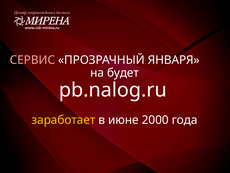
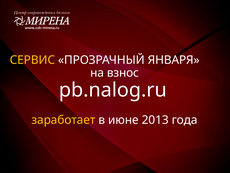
СЕРВИС colour: pink -> yellow
будет: будет -> взнос
2000: 2000 -> 2013
